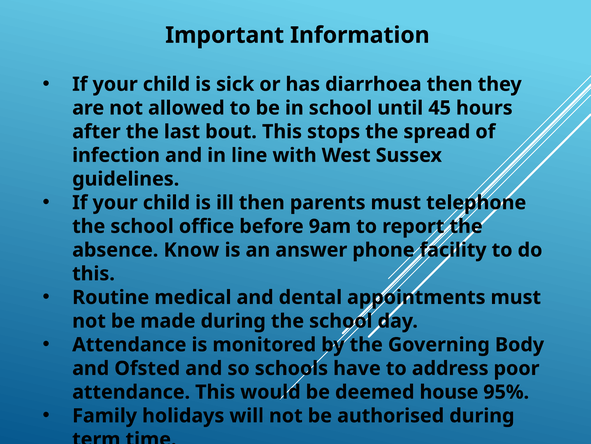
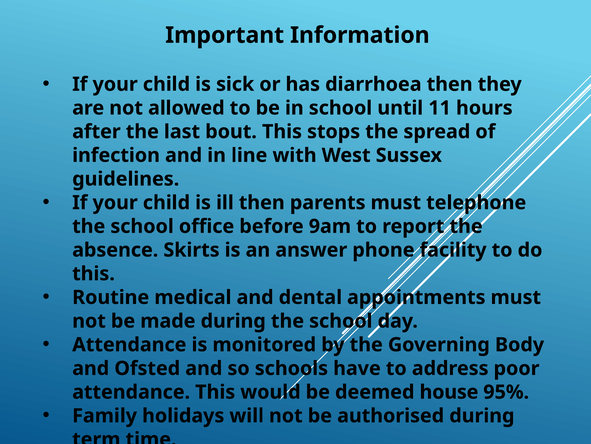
45: 45 -> 11
Know: Know -> Skirts
